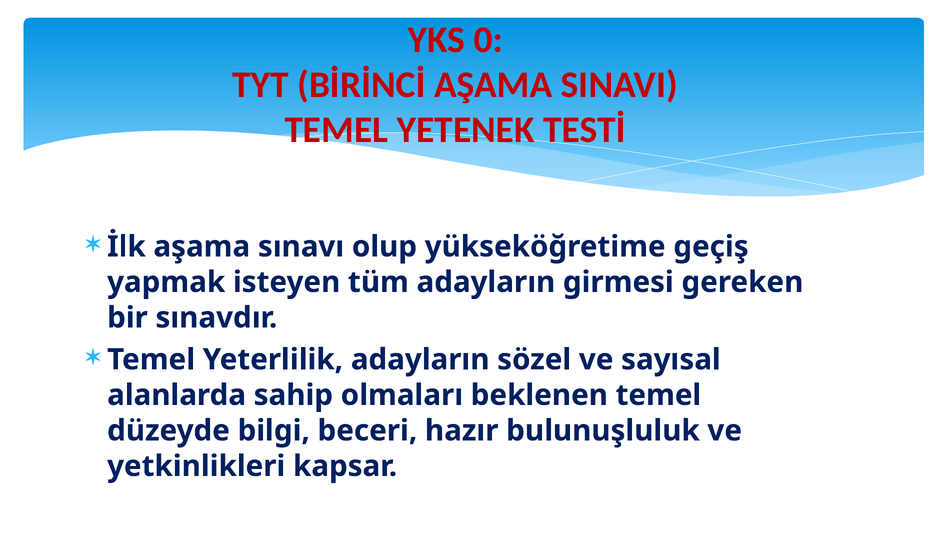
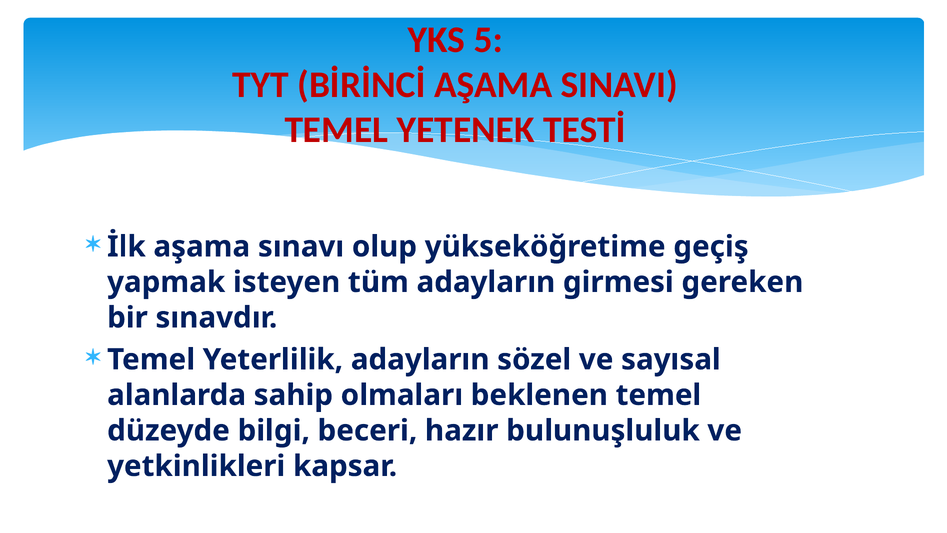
0: 0 -> 5
